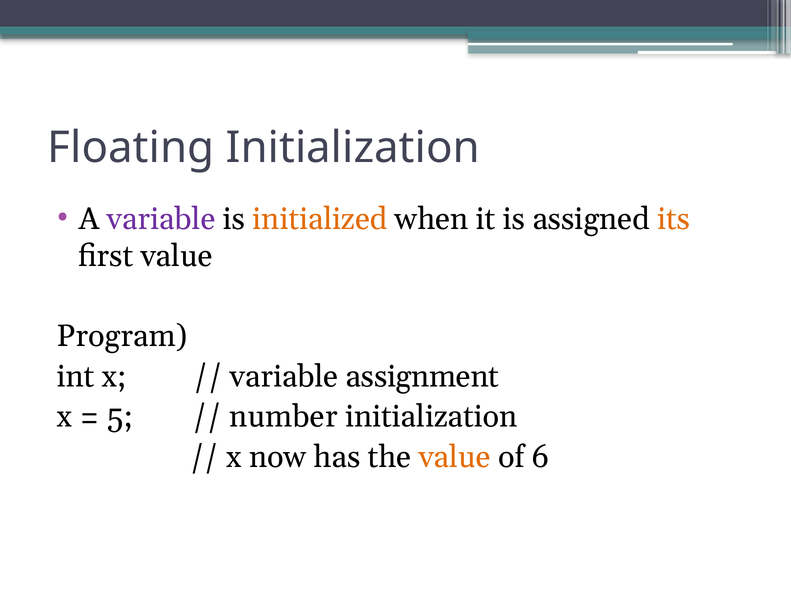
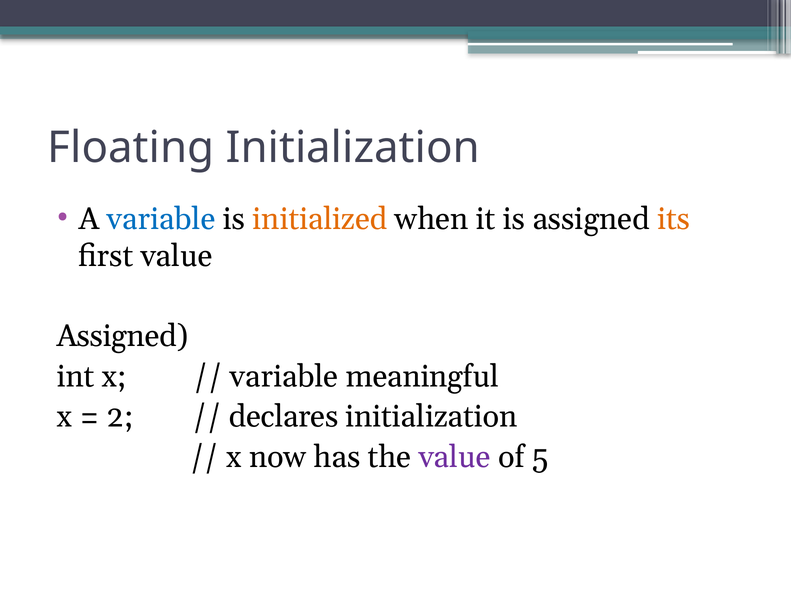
variable at (161, 219) colour: purple -> blue
Program at (122, 336): Program -> Assigned
assignment: assignment -> meaningful
5: 5 -> 2
number: number -> declares
value at (455, 457) colour: orange -> purple
6: 6 -> 5
